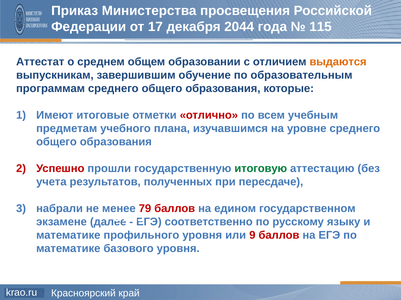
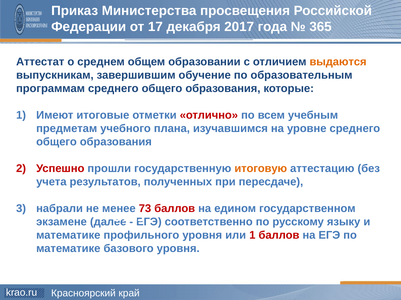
декабря 2044: 2044 -> 2017
115: 115 -> 365
итоговую colour: green -> orange
79: 79 -> 73
или 9: 9 -> 1
